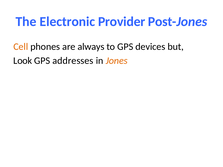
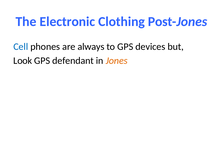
Provider: Provider -> Clothing
Cell colour: orange -> blue
addresses: addresses -> defendant
